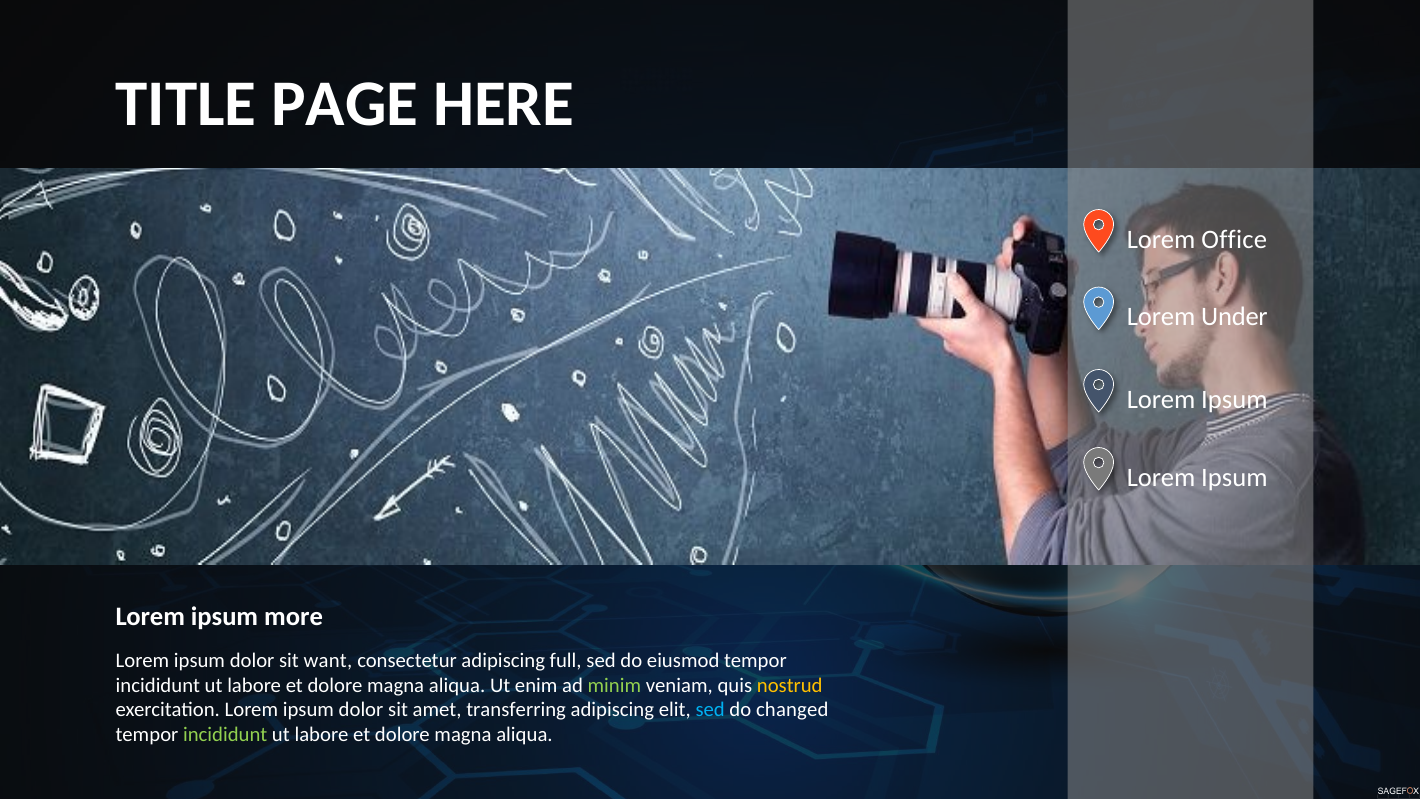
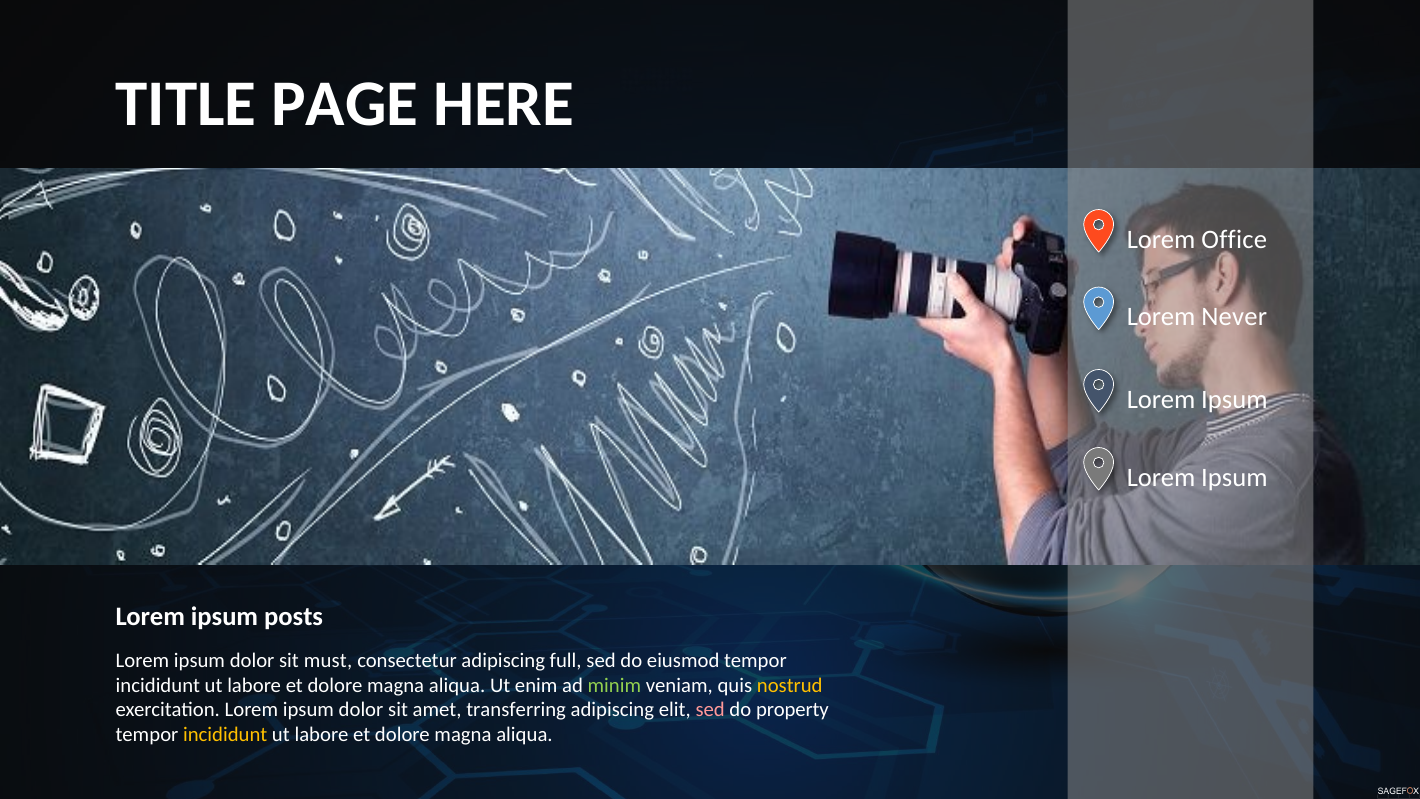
Under: Under -> Never
more: more -> posts
want: want -> must
sed at (710, 710) colour: light blue -> pink
changed: changed -> property
incididunt at (225, 735) colour: light green -> yellow
